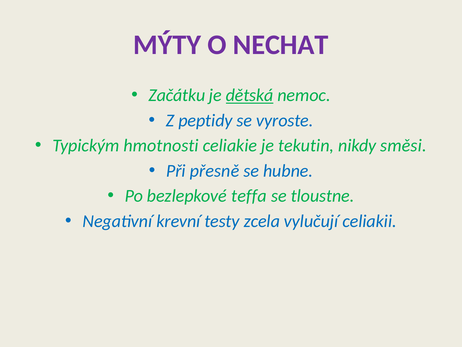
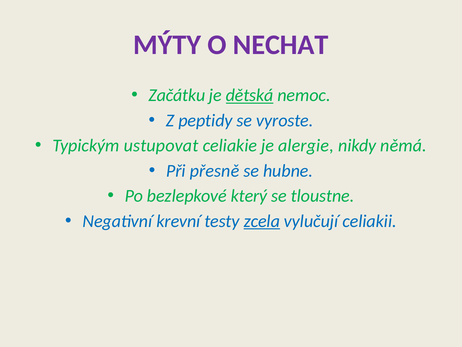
hmotnosti: hmotnosti -> ustupovat
tekutin: tekutin -> alergie
směsi: směsi -> němá
teffa: teffa -> který
zcela underline: none -> present
